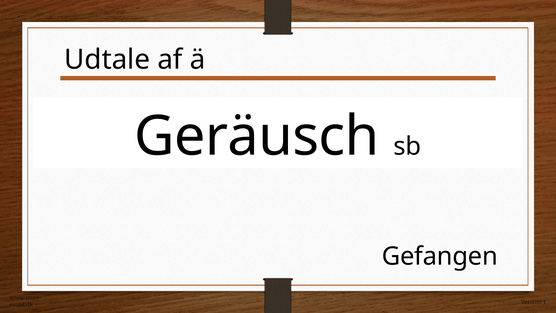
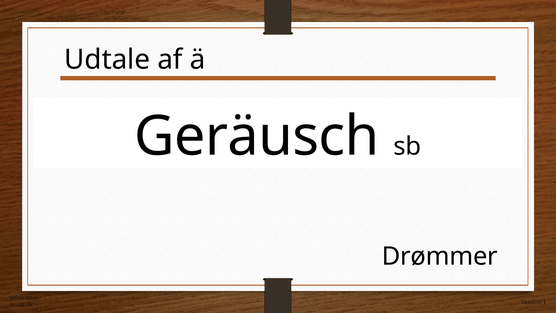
Gefangen: Gefangen -> Drømmer
